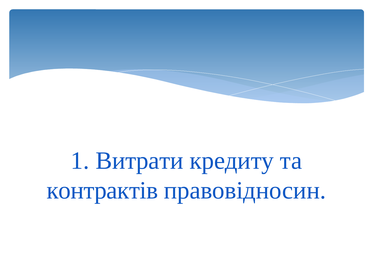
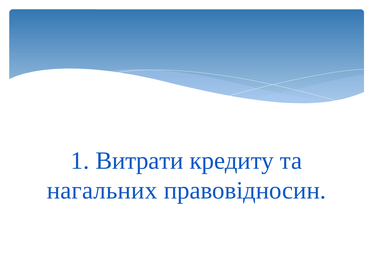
контрактів: контрактів -> нагальних
